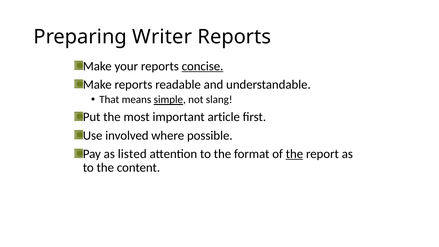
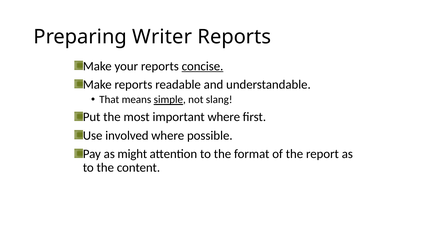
important article: article -> where
listed: listed -> might
the at (294, 154) underline: present -> none
